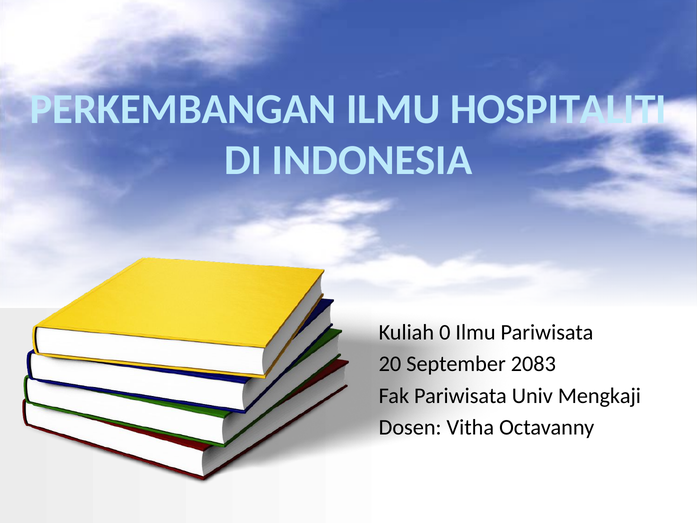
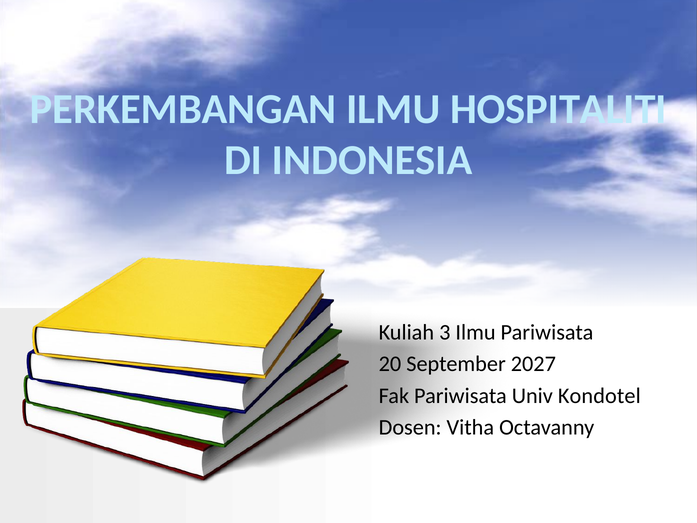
0: 0 -> 3
2083: 2083 -> 2027
Mengkaji: Mengkaji -> Kondotel
